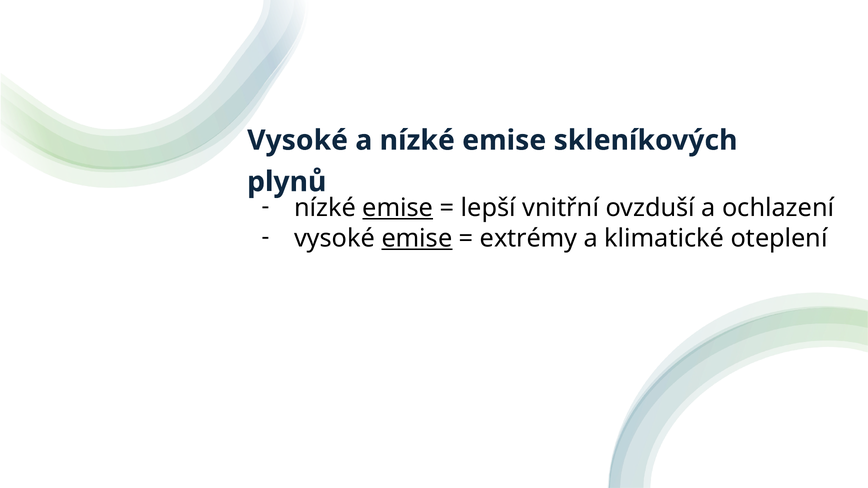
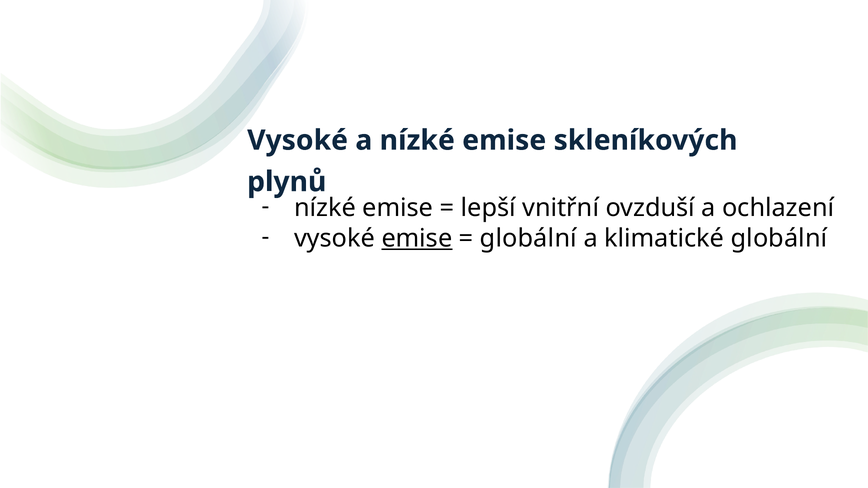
emise at (398, 208) underline: present -> none
extrémy at (529, 238): extrémy -> globální
klimatické oteplení: oteplení -> globální
